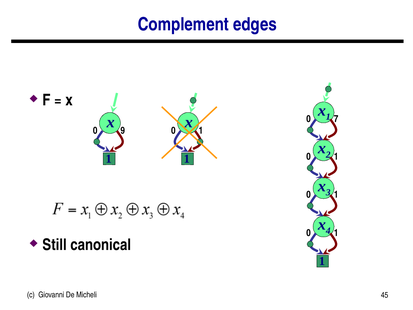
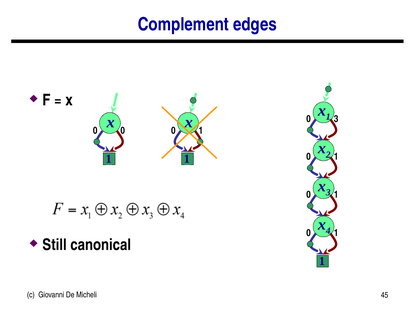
7 at (336, 119): 7 -> 3
9 at (123, 130): 9 -> 0
